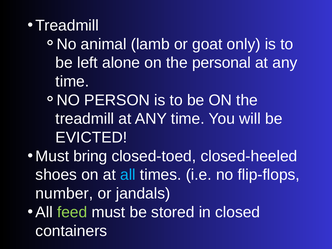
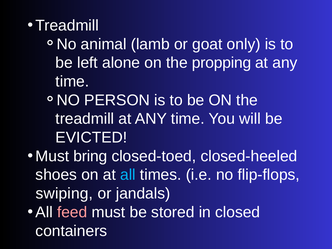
personal: personal -> propping
number: number -> swiping
feed colour: light green -> pink
